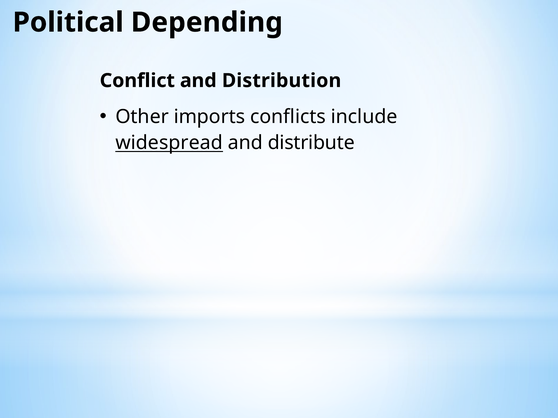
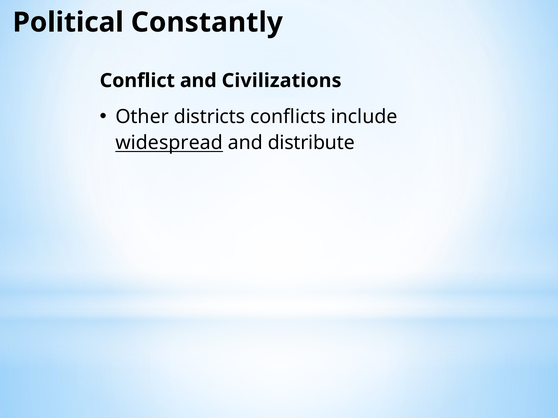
Depending: Depending -> Constantly
Distribution: Distribution -> Civilizations
imports: imports -> districts
